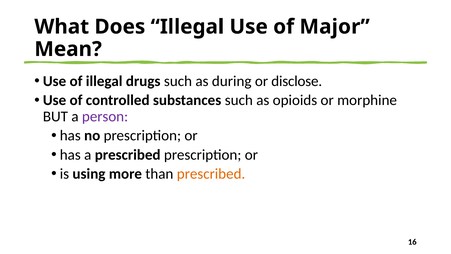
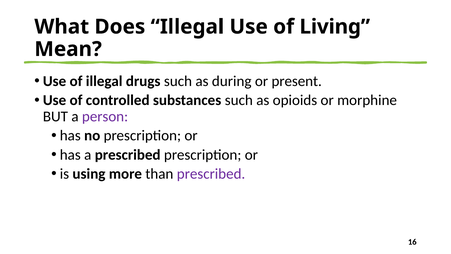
Major: Major -> Living
disclose: disclose -> present
prescribed at (211, 174) colour: orange -> purple
